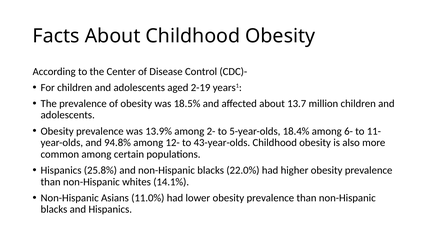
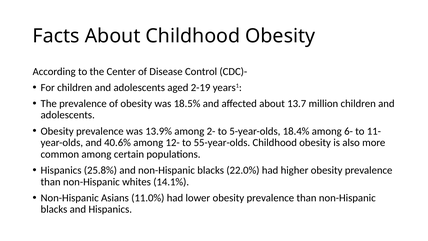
94.8%: 94.8% -> 40.6%
43-year-olds: 43-year-olds -> 55-year-olds
